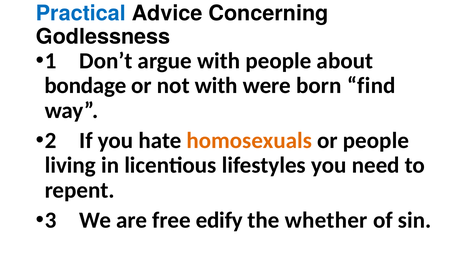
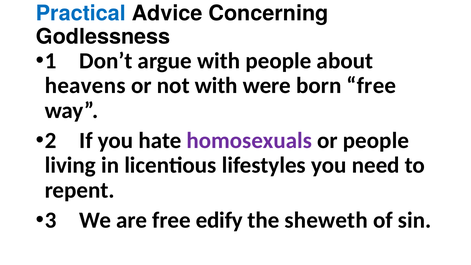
bondage: bondage -> heavens
born find: find -> free
homosexuals colour: orange -> purple
whether: whether -> sheweth
